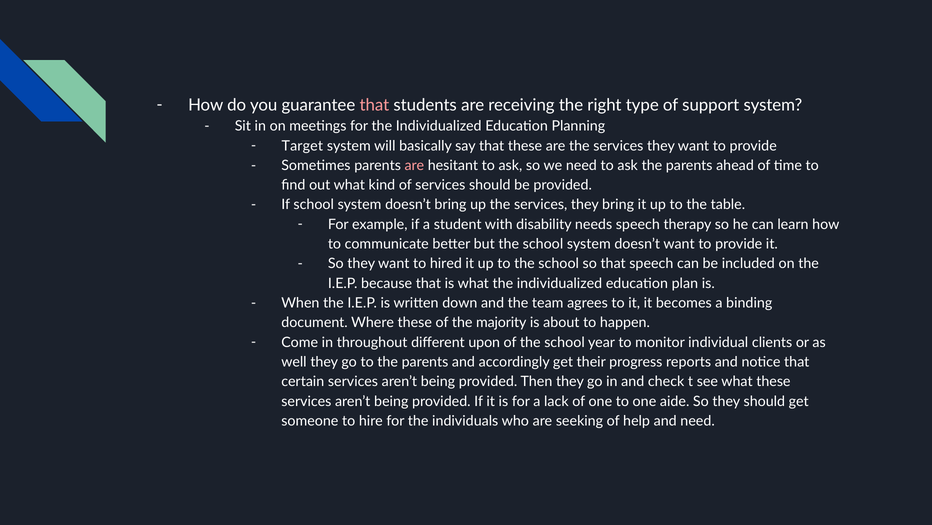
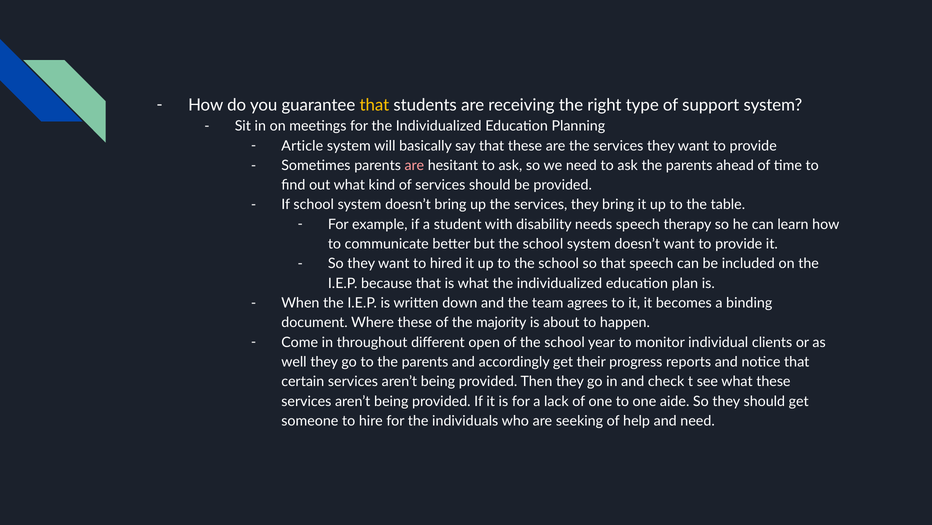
that at (374, 105) colour: pink -> yellow
Target: Target -> Article
upon: upon -> open
